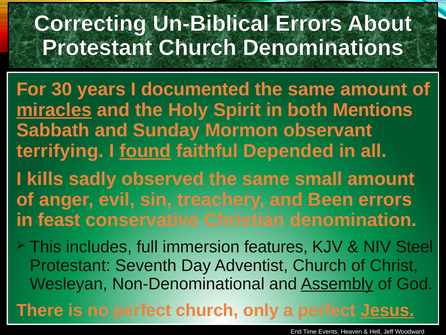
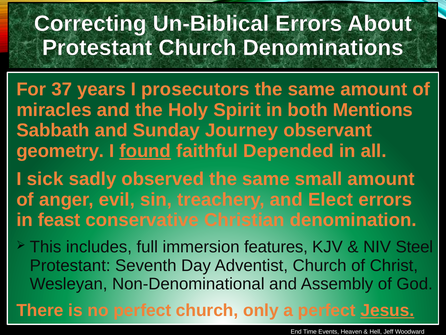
30: 30 -> 37
documented: documented -> prosecutors
miracles underline: present -> none
Mormon: Mormon -> Journey
terrifying: terrifying -> geometry
kills: kills -> sick
Been: Been -> Elect
Assembly underline: present -> none
